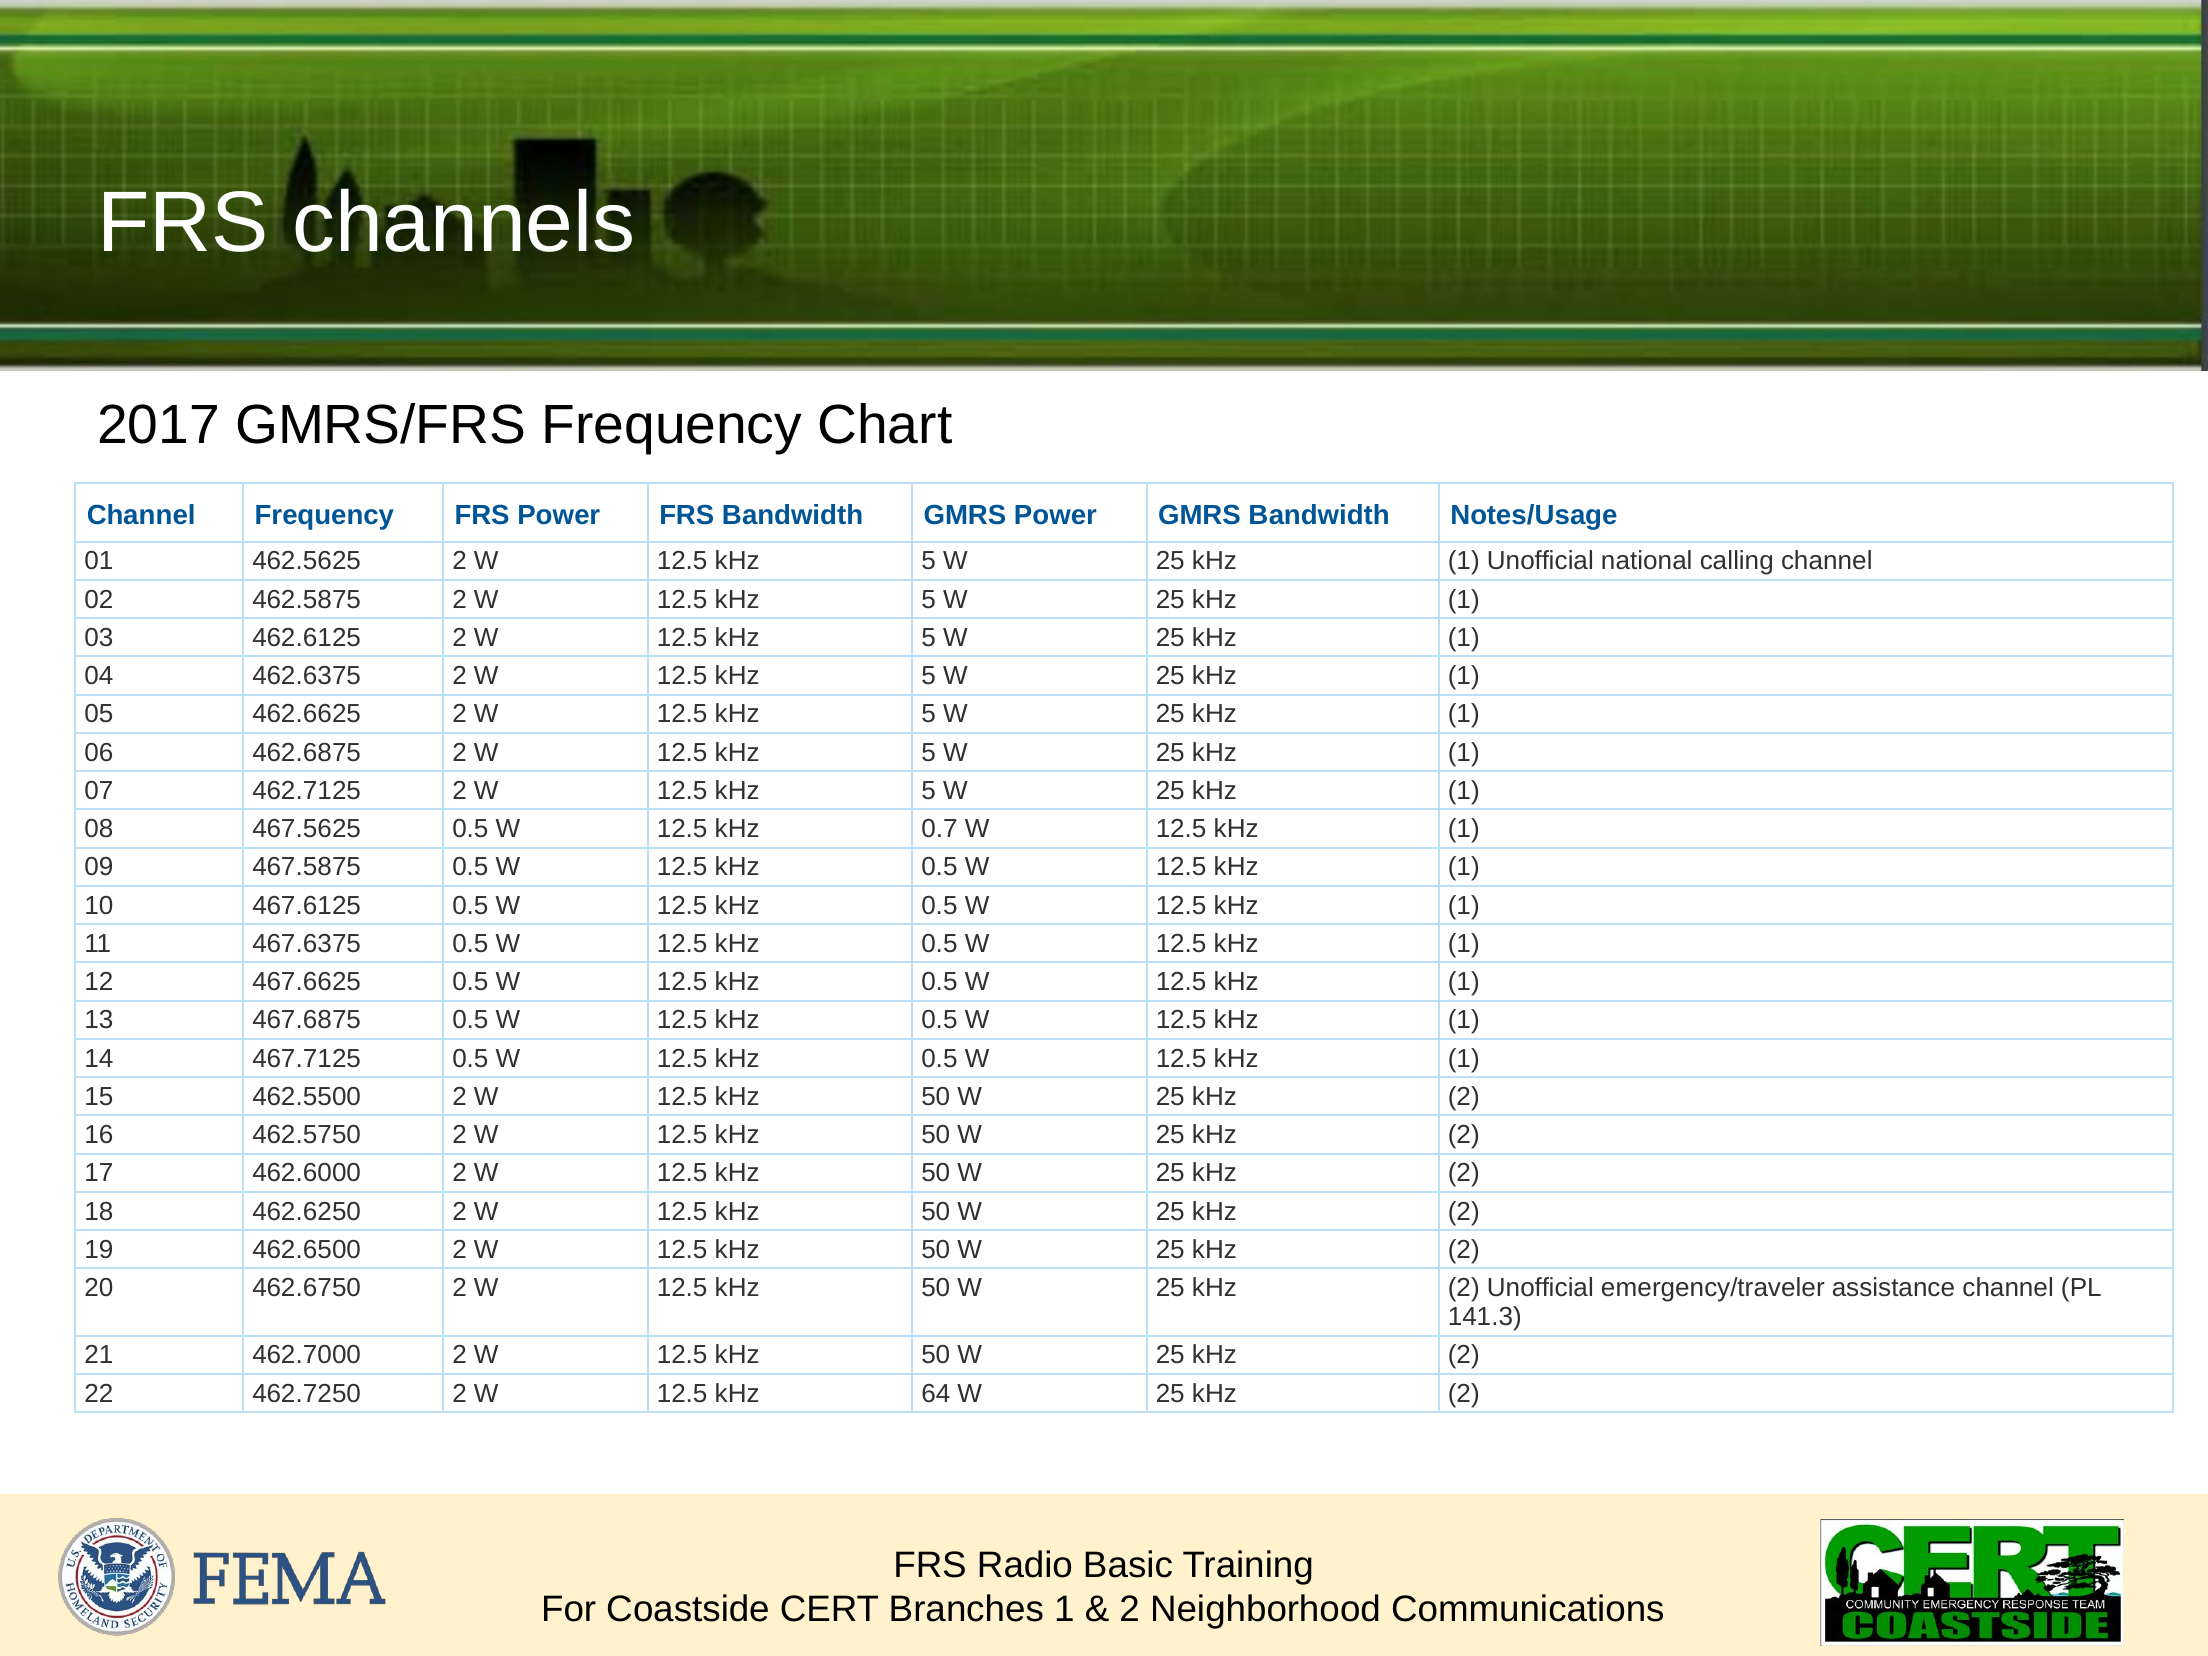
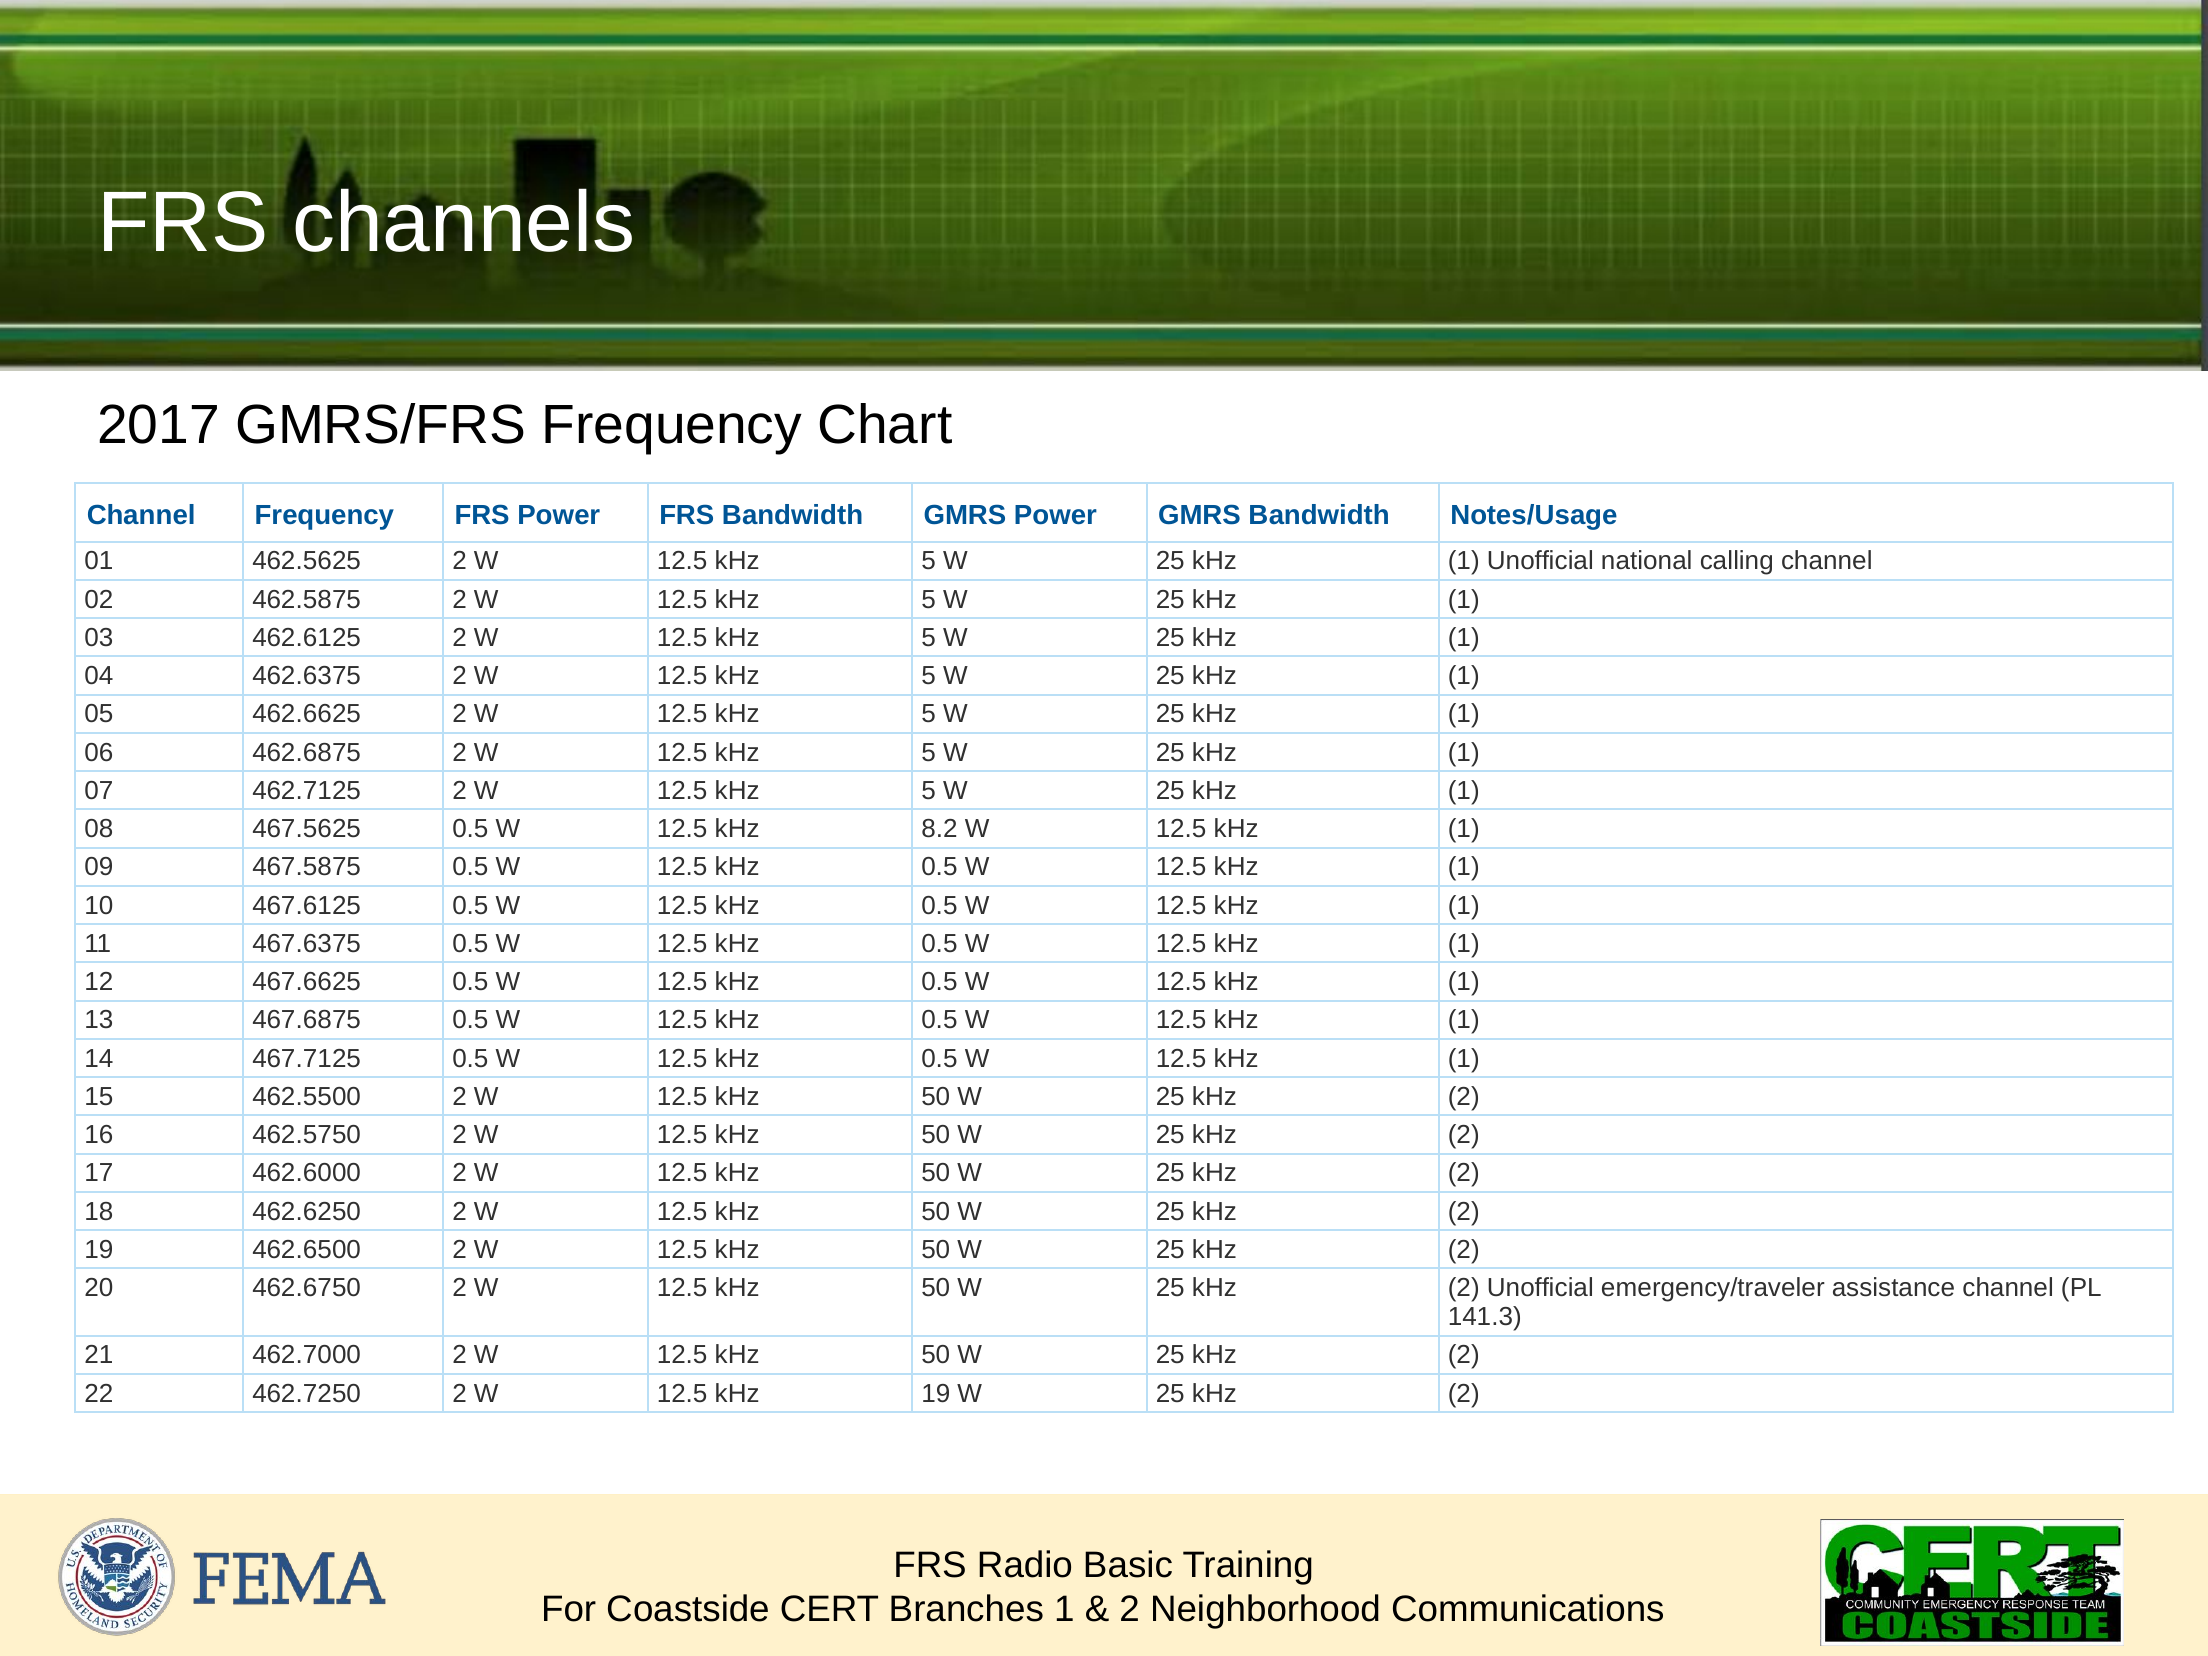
0.7: 0.7 -> 8.2
kHz 64: 64 -> 19
